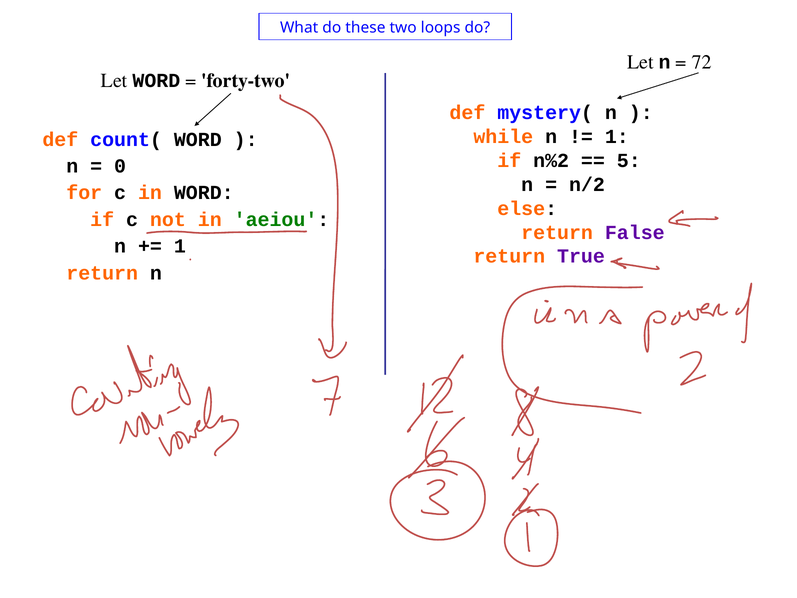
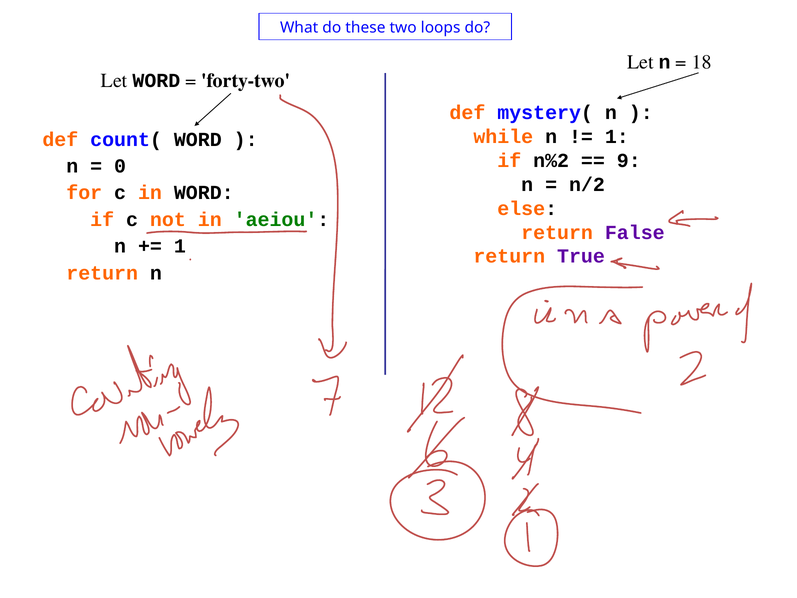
72: 72 -> 18
5: 5 -> 9
